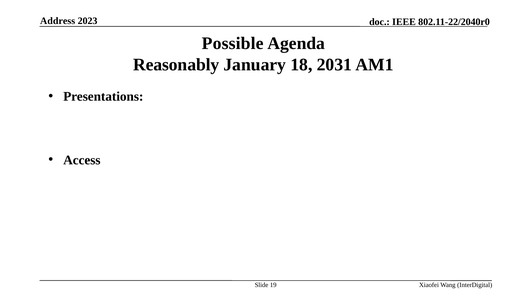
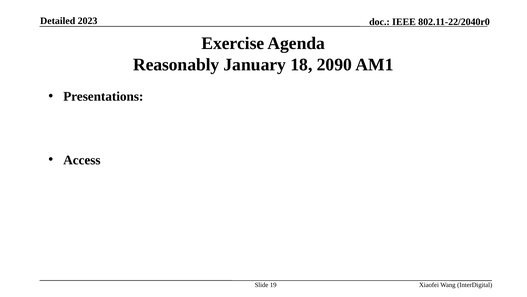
Address: Address -> Detailed
Possible: Possible -> Exercise
2031: 2031 -> 2090
